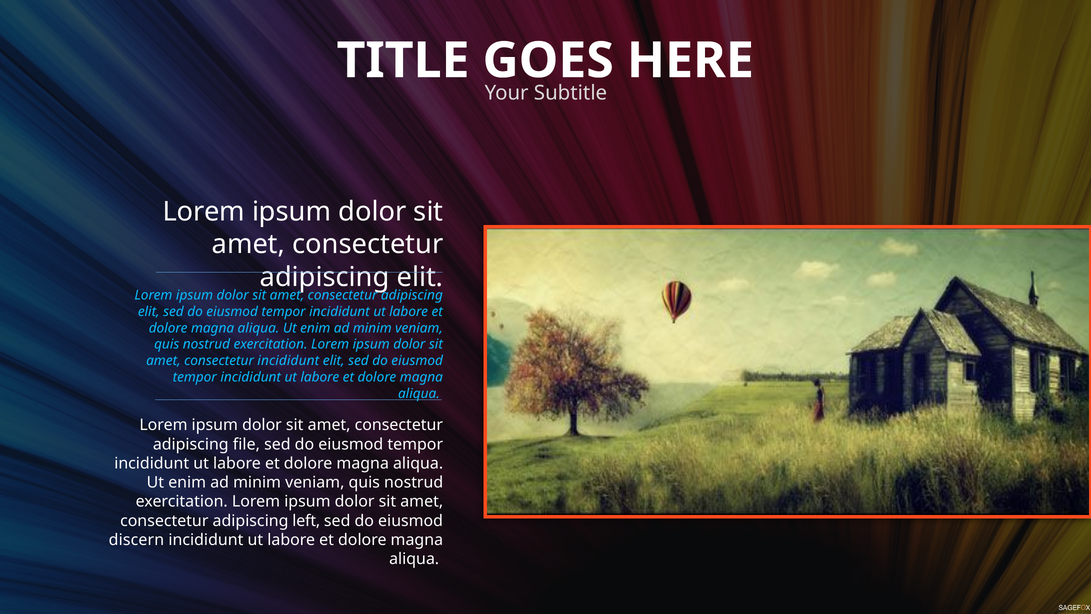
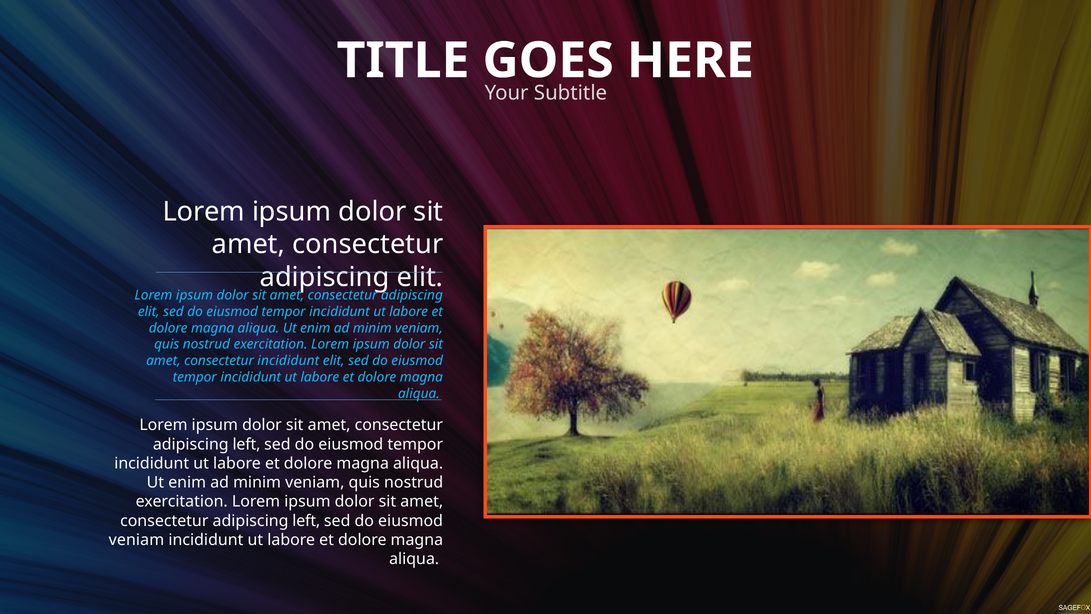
file at (246, 444): file -> left
discern at (136, 540): discern -> veniam
